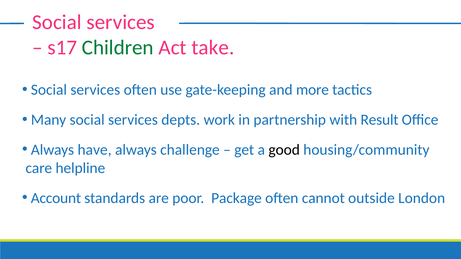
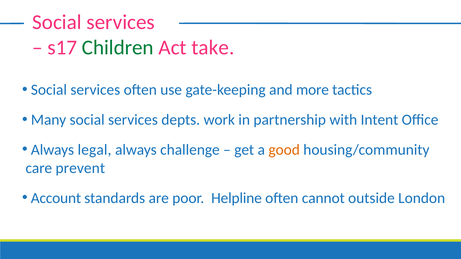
Result: Result -> Intent
have: have -> legal
good colour: black -> orange
helpline: helpline -> prevent
Package: Package -> Helpline
